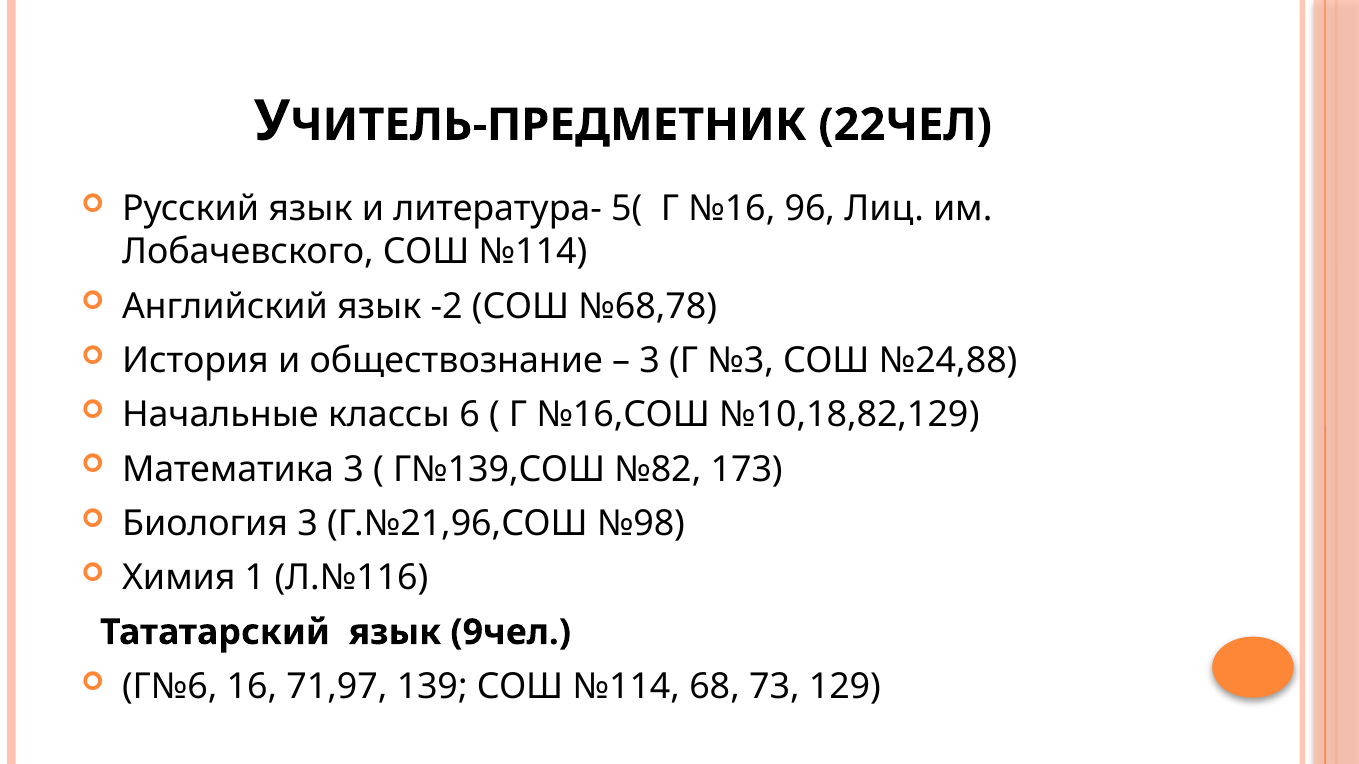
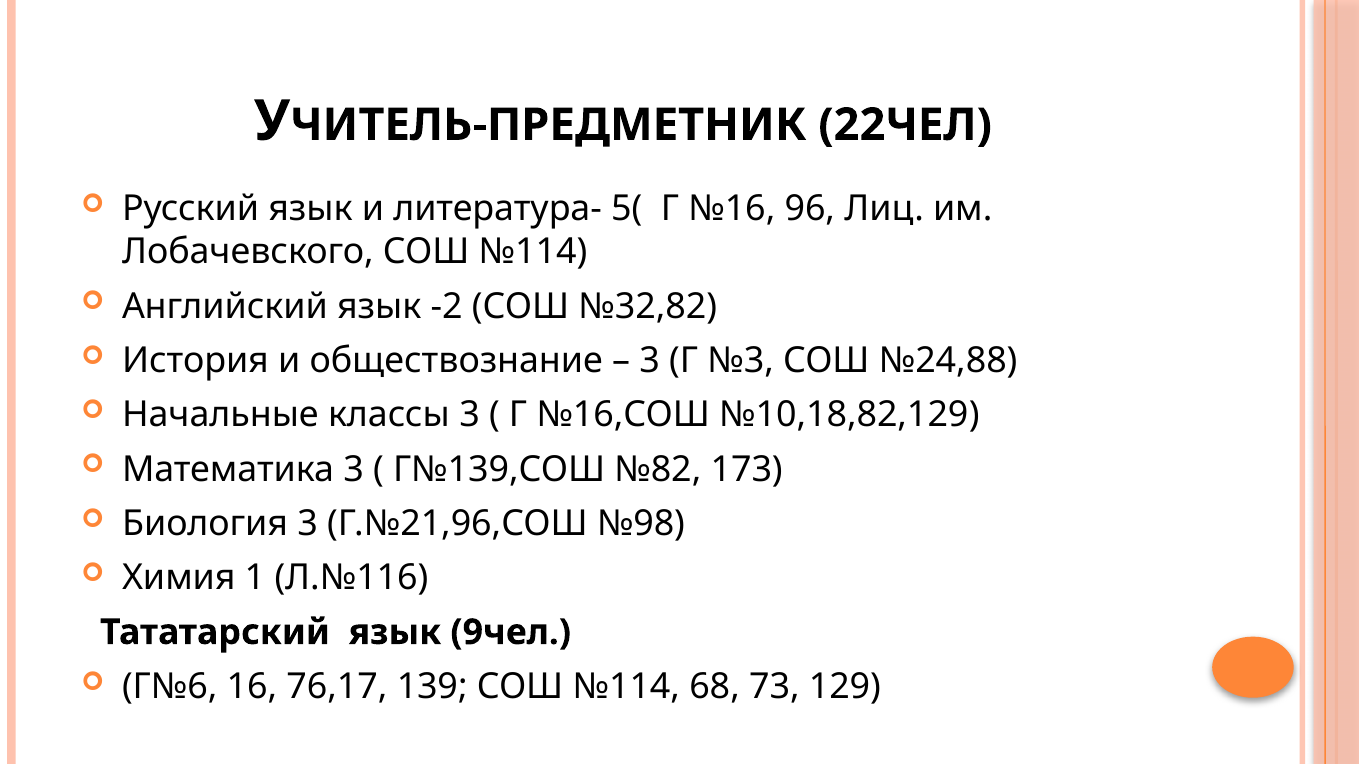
№68,78: №68,78 -> №32,82
классы 6: 6 -> 3
71,97: 71,97 -> 76,17
